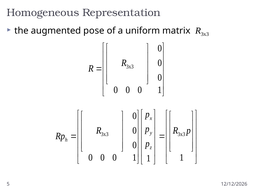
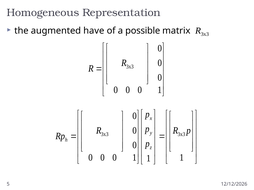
pose: pose -> have
uniform: uniform -> possible
